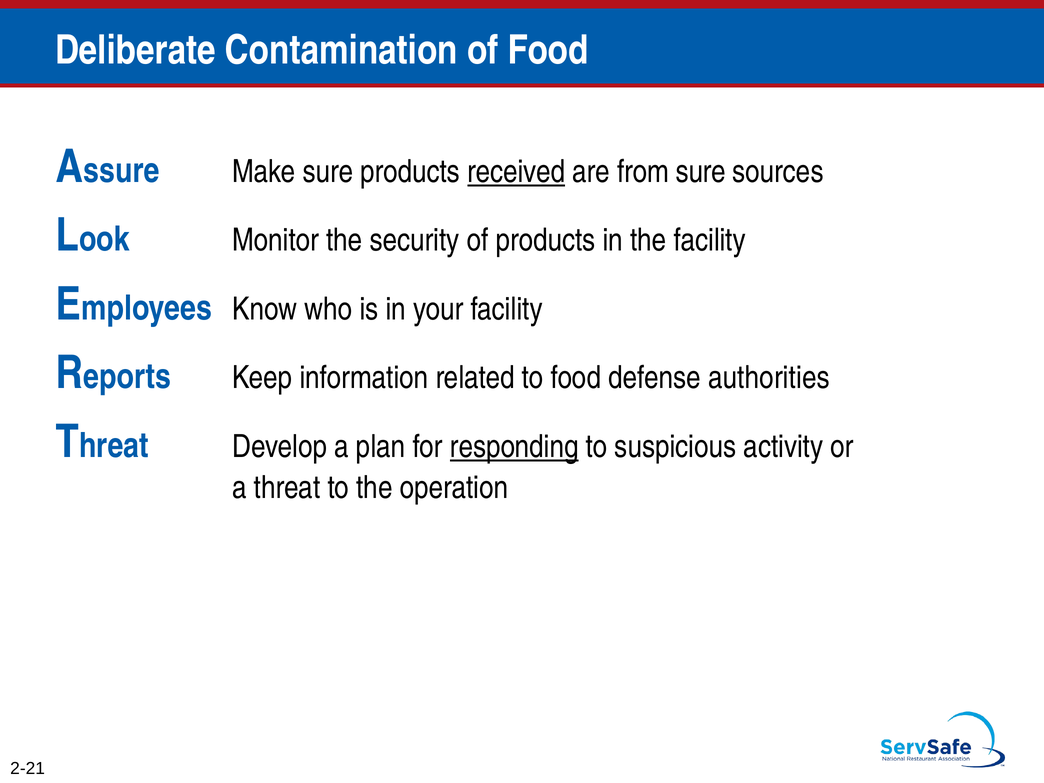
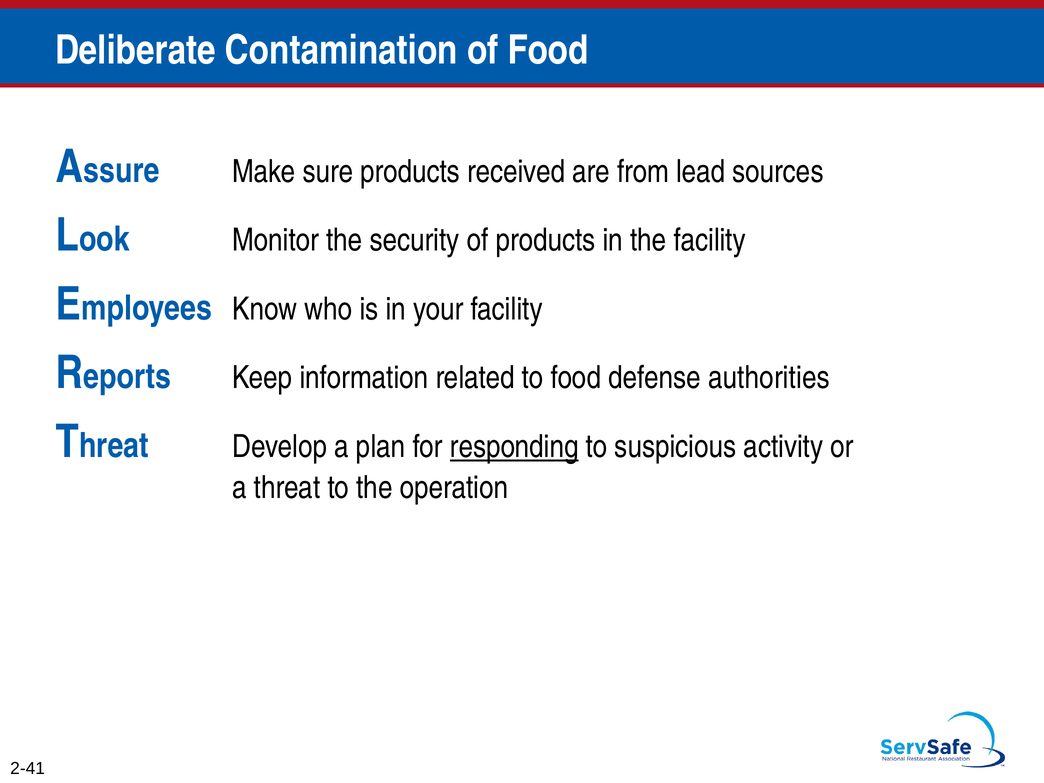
received underline: present -> none
from sure: sure -> lead
2-21: 2-21 -> 2-41
